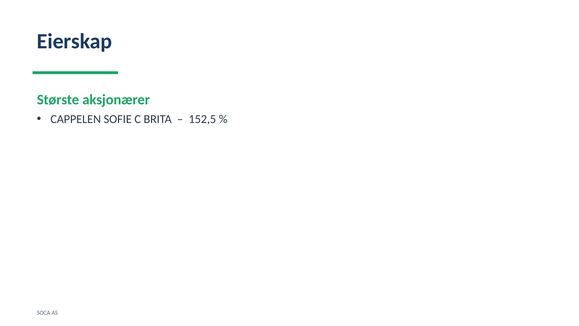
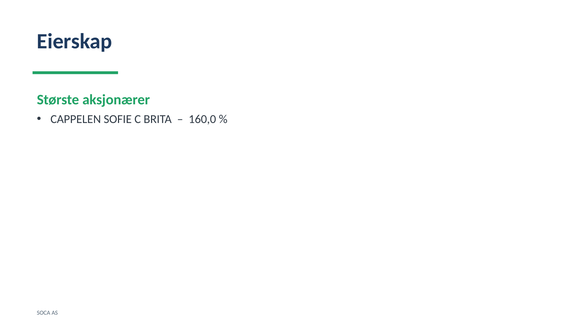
152,5: 152,5 -> 160,0
